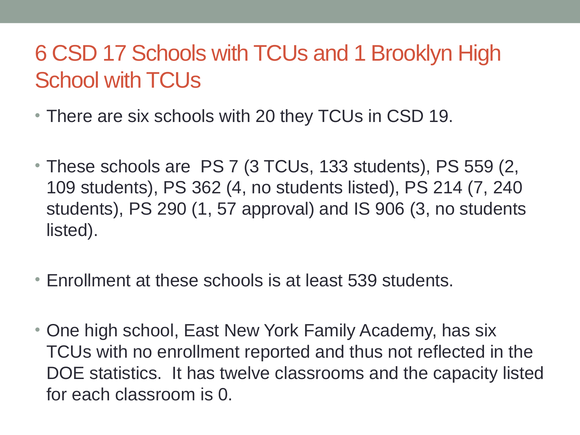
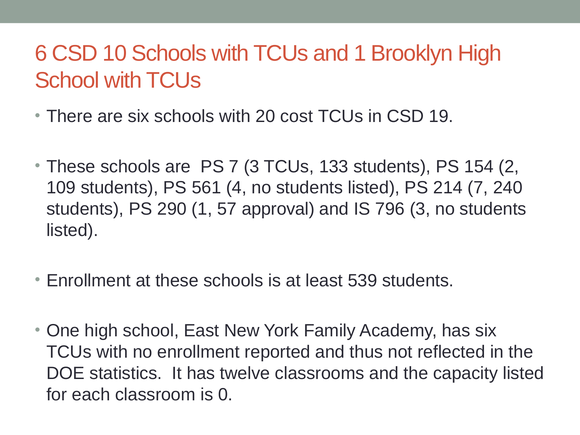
17: 17 -> 10
they: they -> cost
559: 559 -> 154
362: 362 -> 561
906: 906 -> 796
